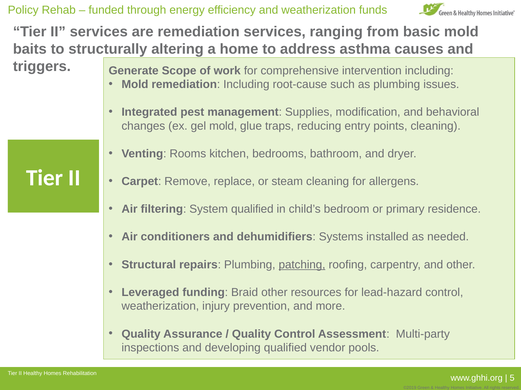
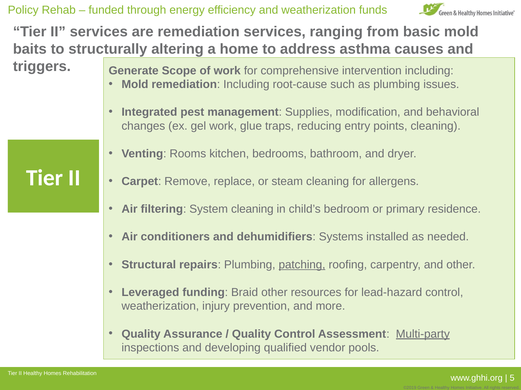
gel mold: mold -> work
System qualified: qualified -> cleaning
Multi-party underline: none -> present
